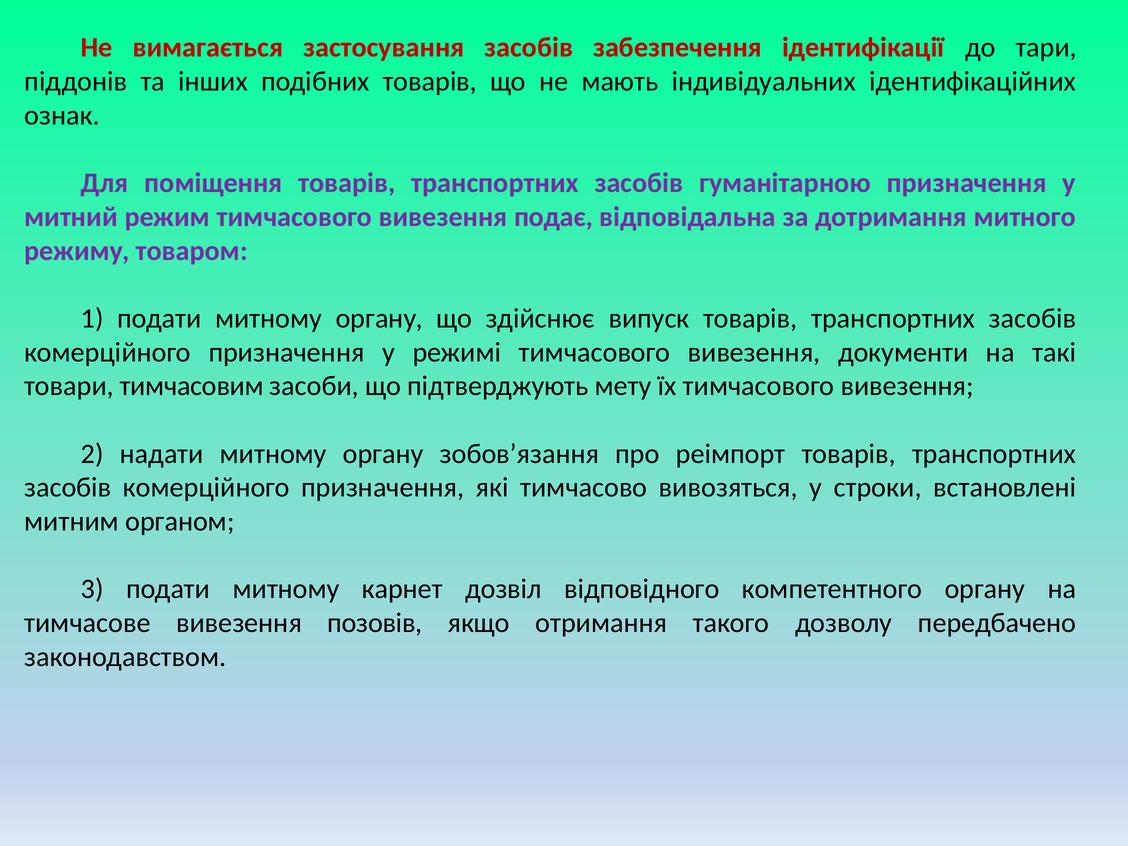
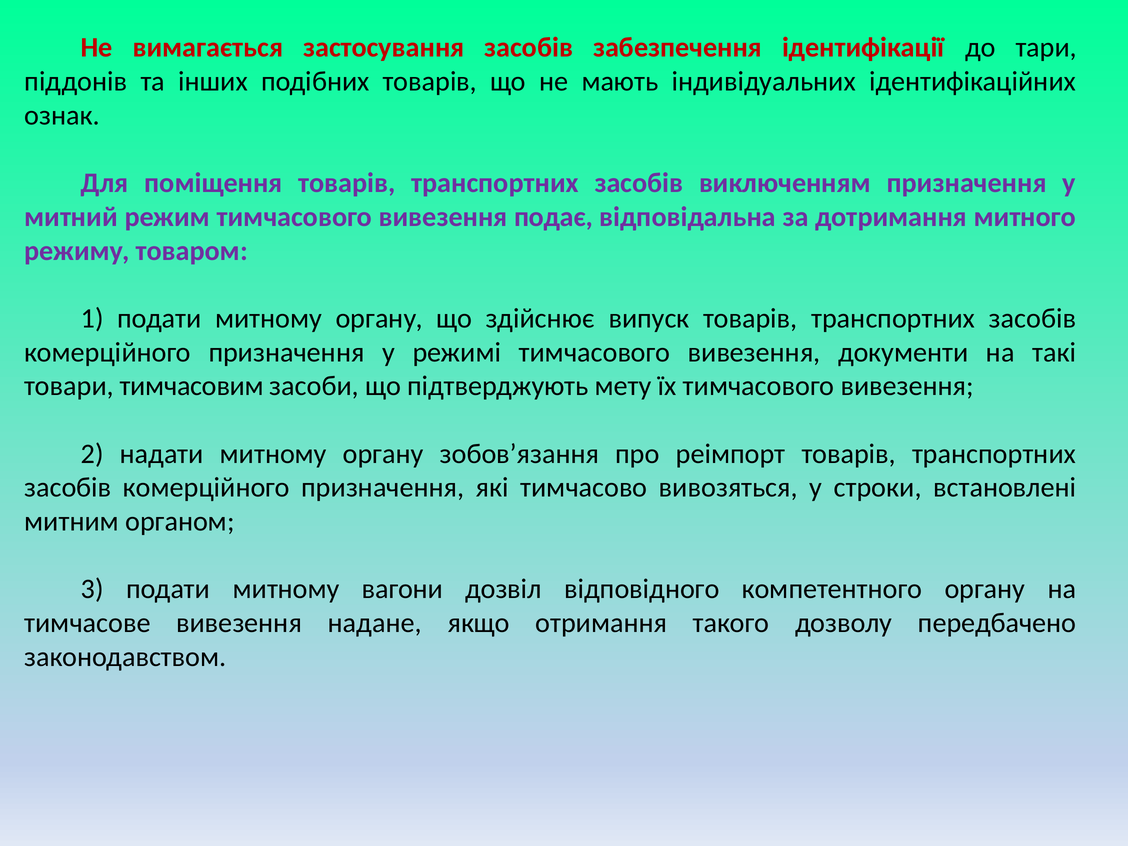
гуманітарною: гуманітарною -> виключенням
карнет: карнет -> вагони
позовів: позовів -> надане
